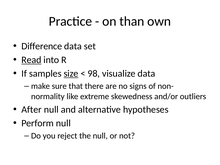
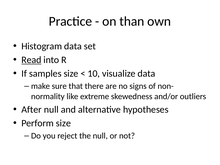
Difference: Difference -> Histogram
size at (71, 74) underline: present -> none
98: 98 -> 10
Perform null: null -> size
